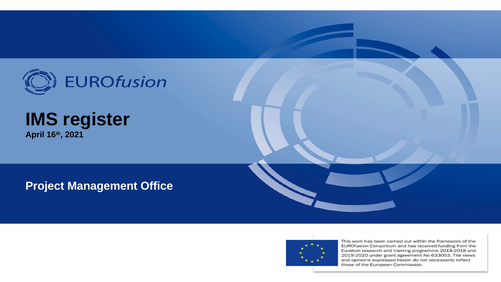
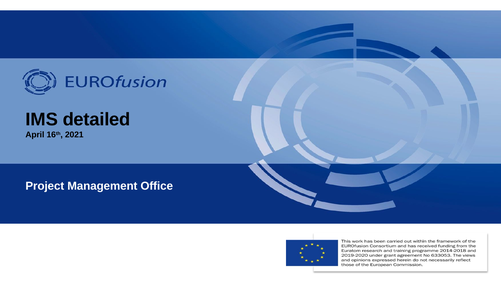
register: register -> detailed
